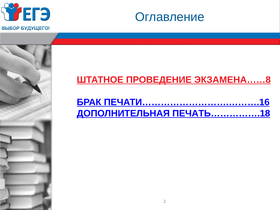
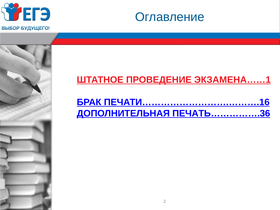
ЭКЗАМЕНА……8: ЭКЗАМЕНА……8 -> ЭКЗАМЕНА……1
ПЕЧАТЬ…………….18: ПЕЧАТЬ…………….18 -> ПЕЧАТЬ…………….36
